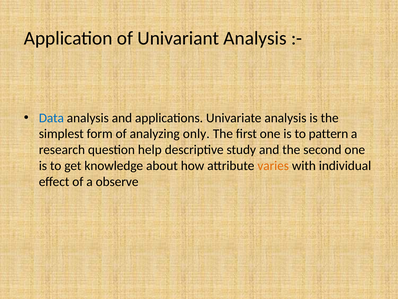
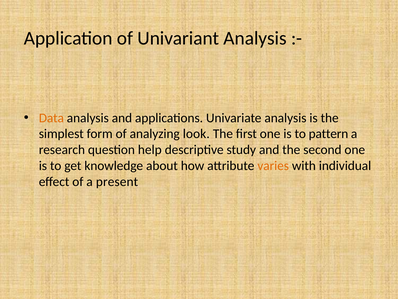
Data colour: blue -> orange
only: only -> look
observe: observe -> present
